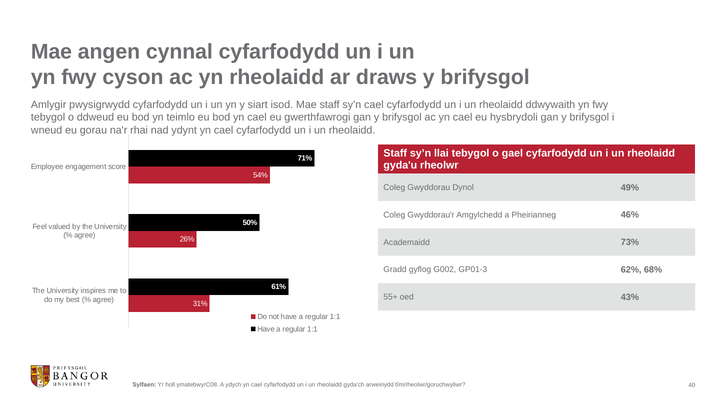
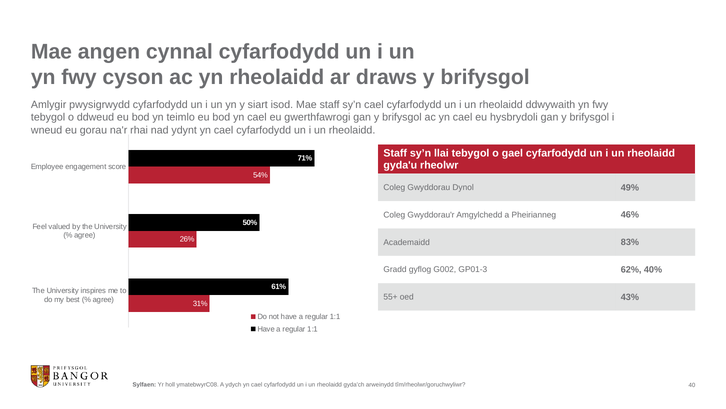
73%: 73% -> 83%
68%: 68% -> 40%
